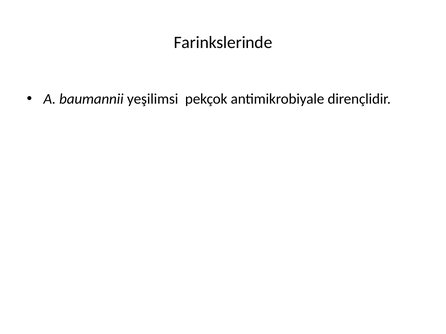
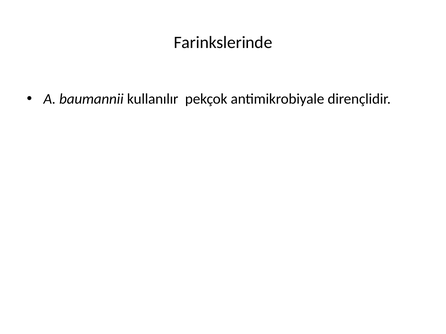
yeşilimsi: yeşilimsi -> kullanılır
